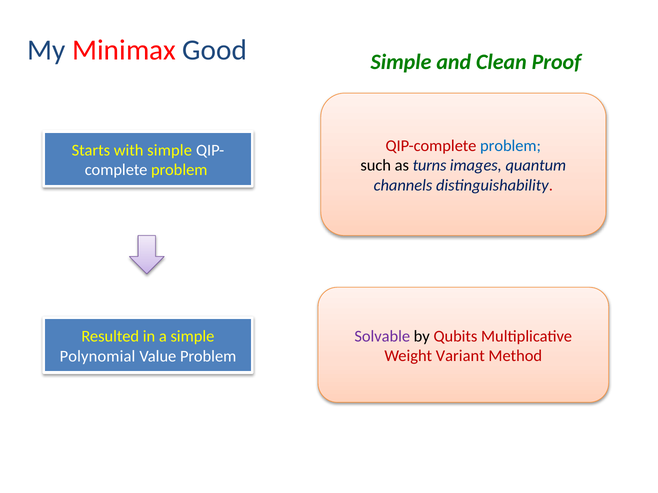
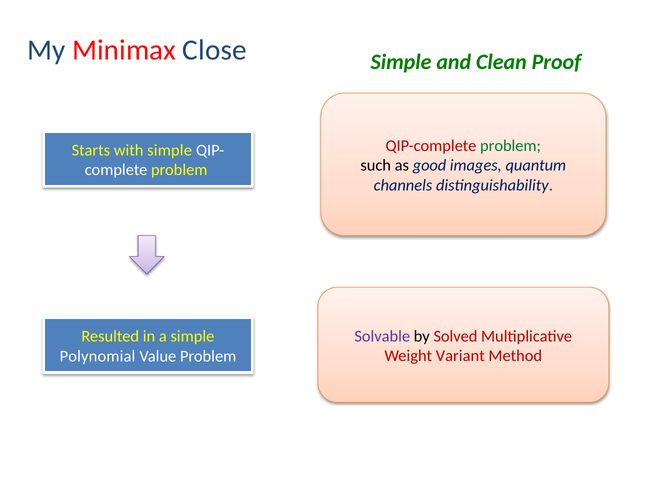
Good: Good -> Close
problem at (511, 146) colour: blue -> green
turns: turns -> good
Qubits: Qubits -> Solved
